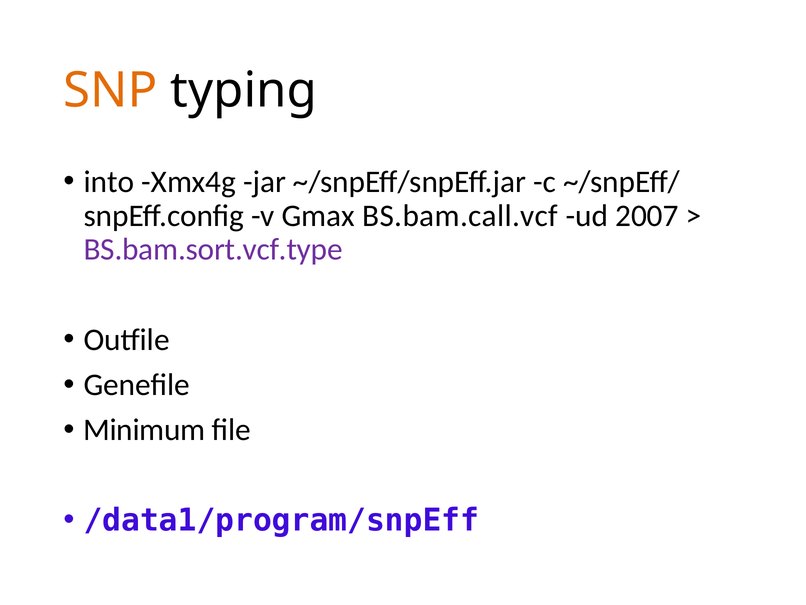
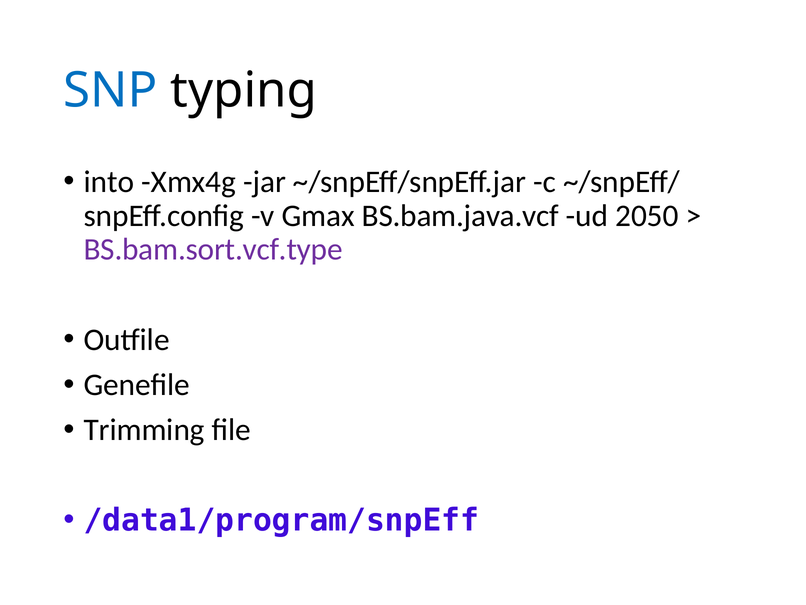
SNP colour: orange -> blue
BS.bam.call.vcf: BS.bam.call.vcf -> BS.bam.java.vcf
2007: 2007 -> 2050
Minimum: Minimum -> Trimming
